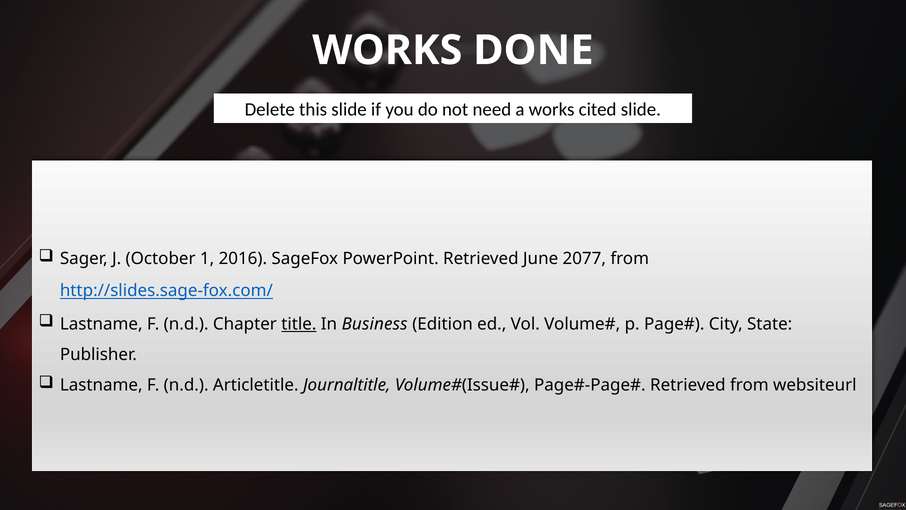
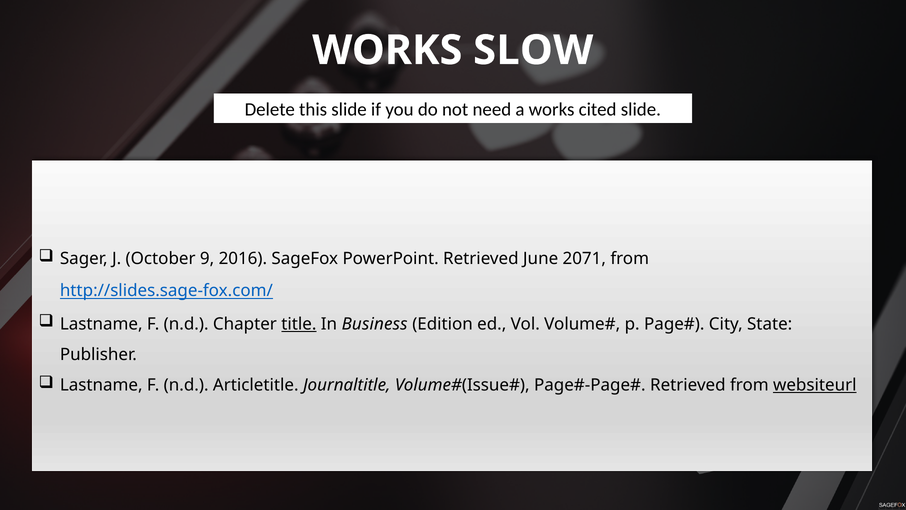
DONE: DONE -> SLOW
1: 1 -> 9
2077: 2077 -> 2071
websiteurl underline: none -> present
